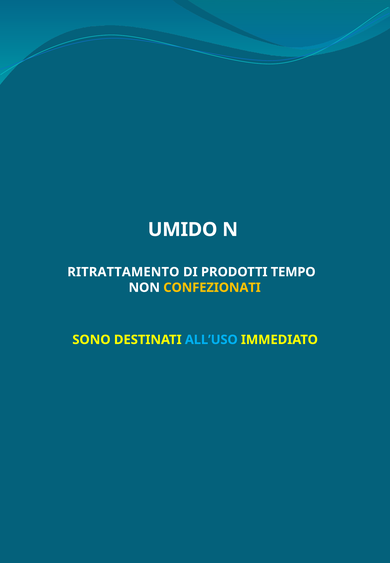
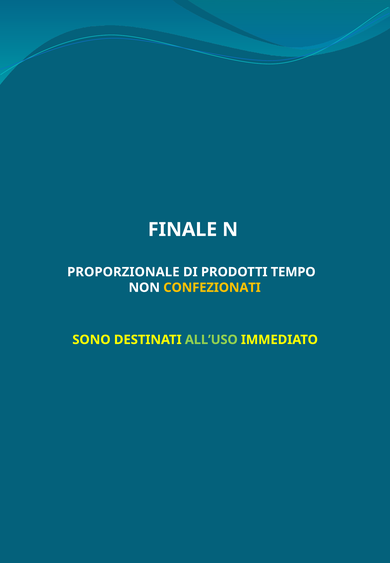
UMIDO: UMIDO -> FINALE
RITRATTAMENTO: RITRATTAMENTO -> PROPORZIONALE
ALL’USO colour: light blue -> light green
